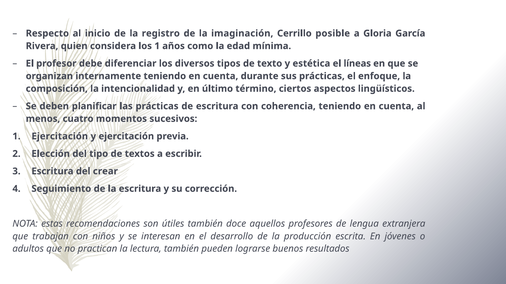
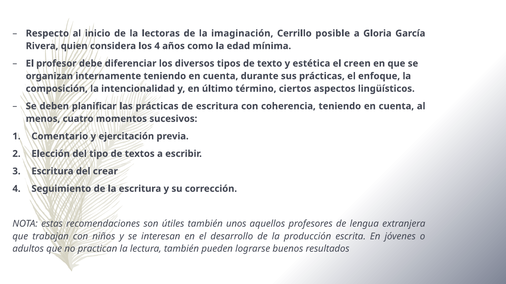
registro: registro -> lectoras
los 1: 1 -> 4
líneas: líneas -> creen
Ejercitación at (60, 137): Ejercitación -> Comentario
doce: doce -> unos
